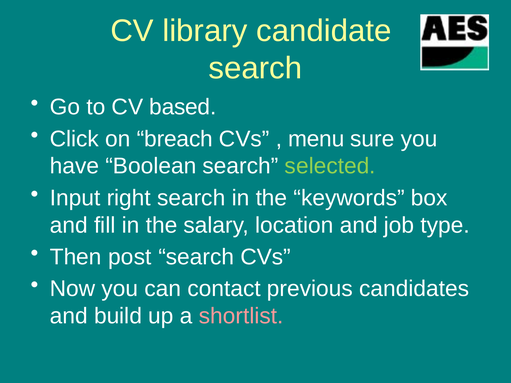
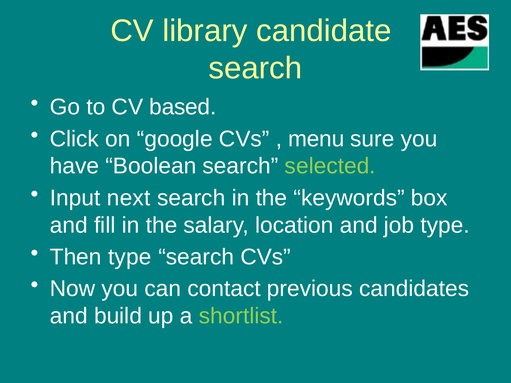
breach: breach -> google
right: right -> next
Then post: post -> type
shortlist colour: pink -> light green
